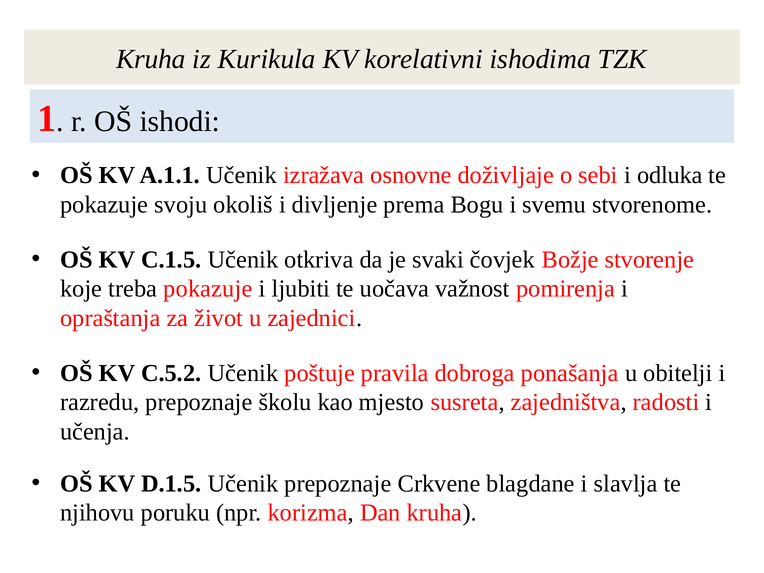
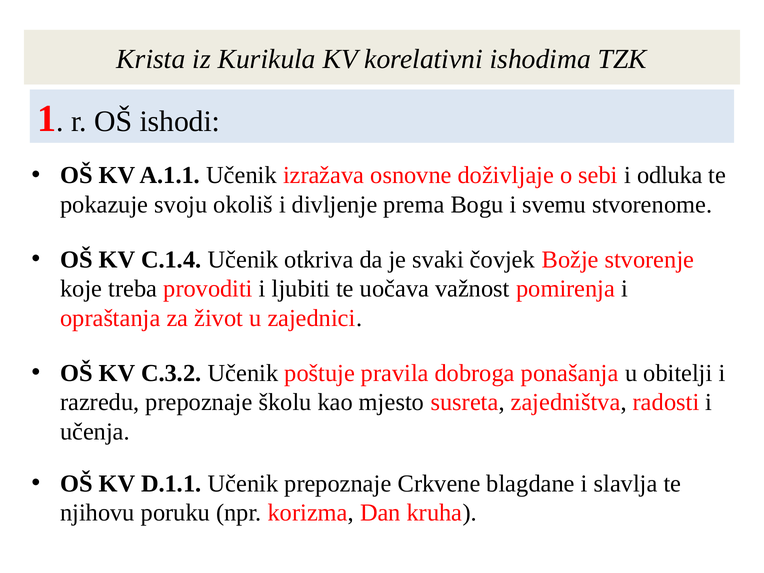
Kruha at (151, 59): Kruha -> Krista
C.1.5: C.1.5 -> C.1.4
treba pokazuje: pokazuje -> provoditi
C.5.2: C.5.2 -> C.3.2
D.1.5: D.1.5 -> D.1.1
